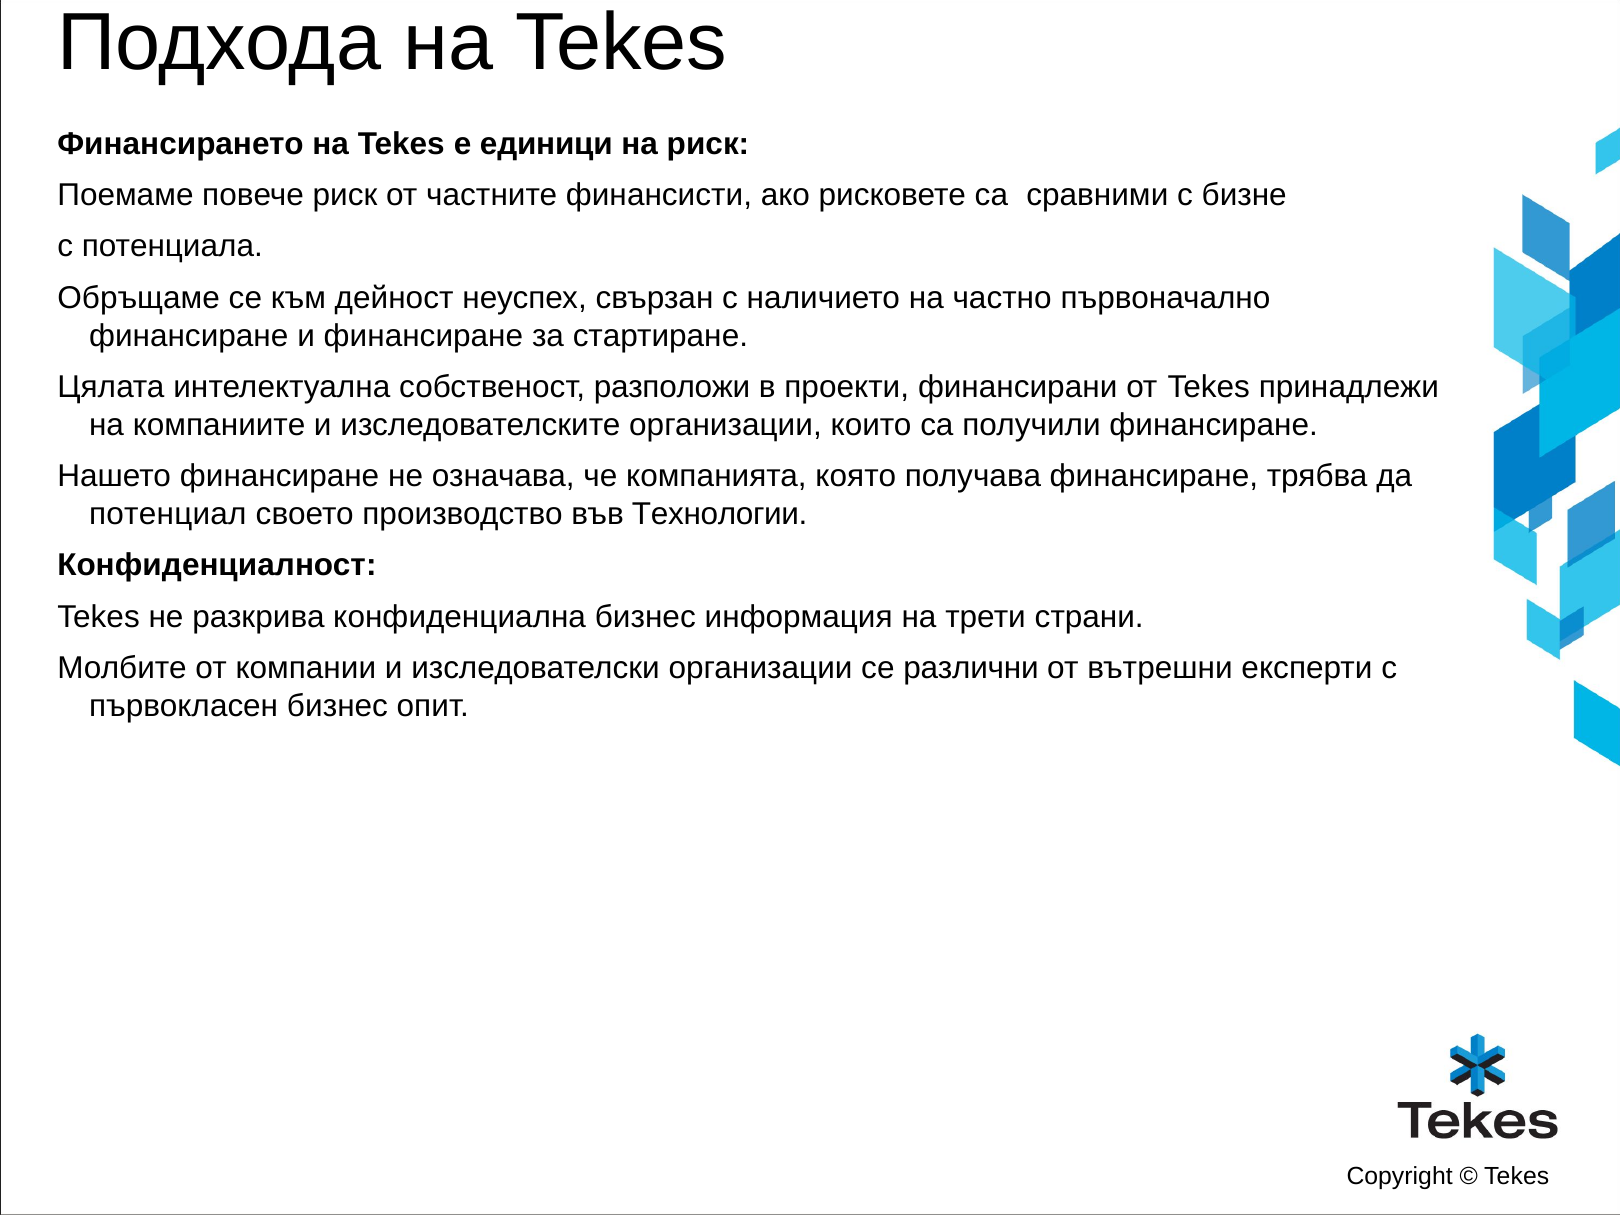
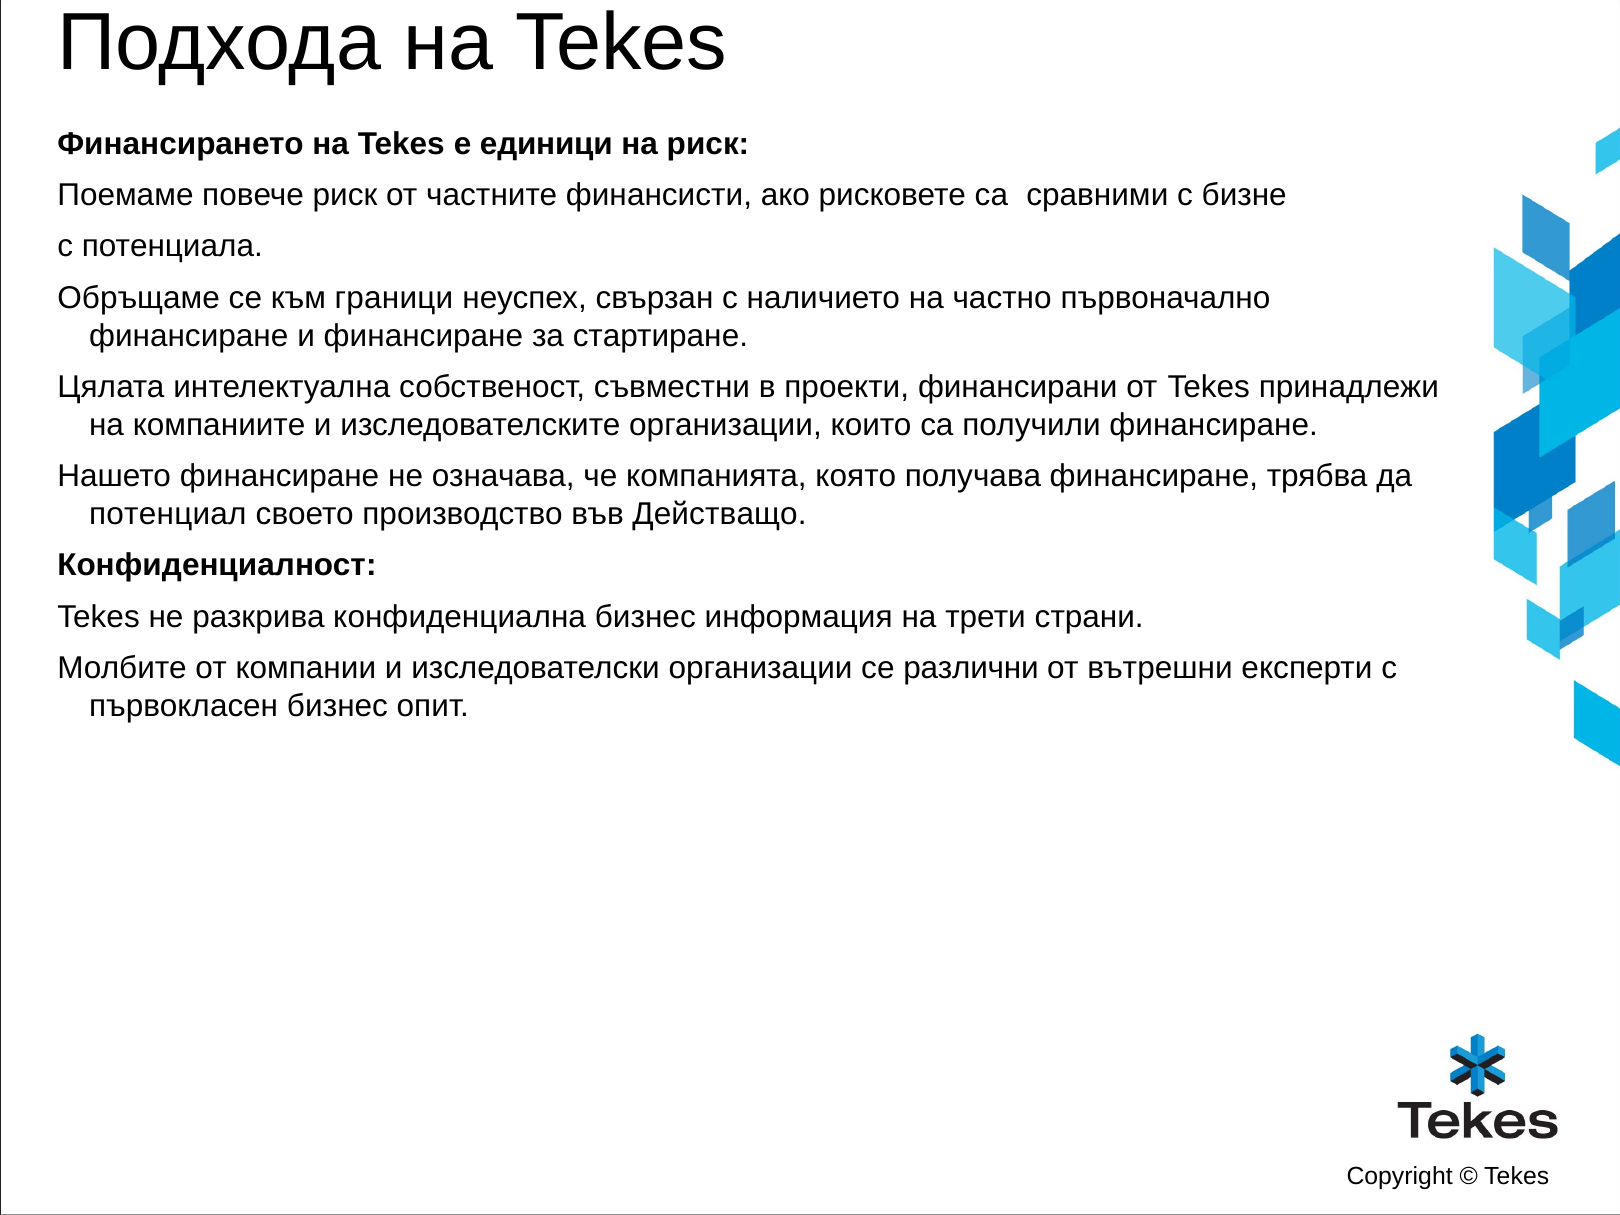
дейност: дейност -> граници
разположи: разположи -> съвместни
Технологии: Технологии -> Действащо
